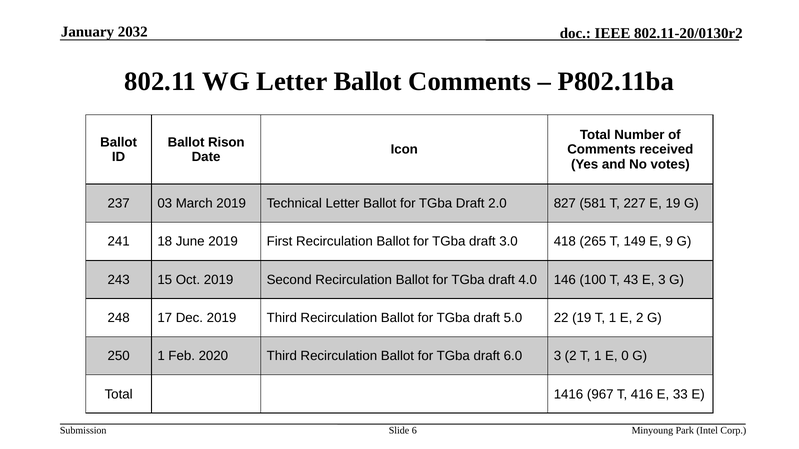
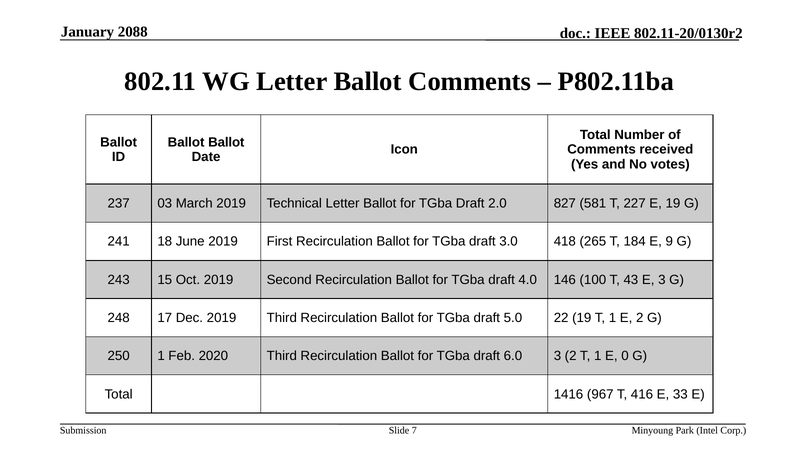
2032: 2032 -> 2088
Ballot Rison: Rison -> Ballot
149: 149 -> 184
6: 6 -> 7
